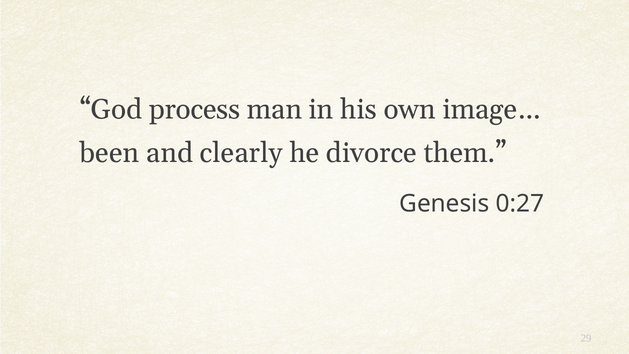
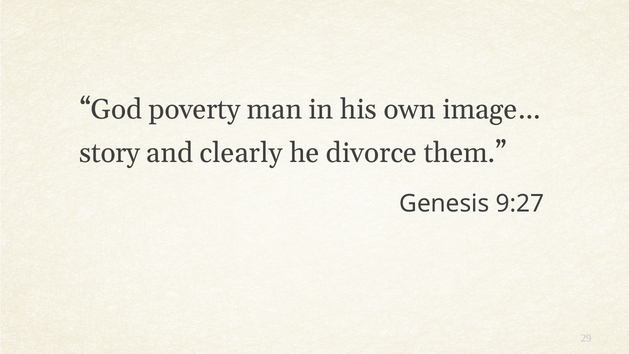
process: process -> poverty
been: been -> story
0:27: 0:27 -> 9:27
